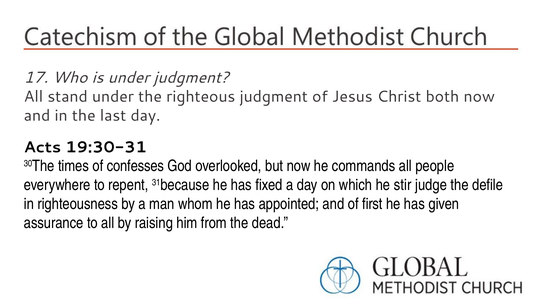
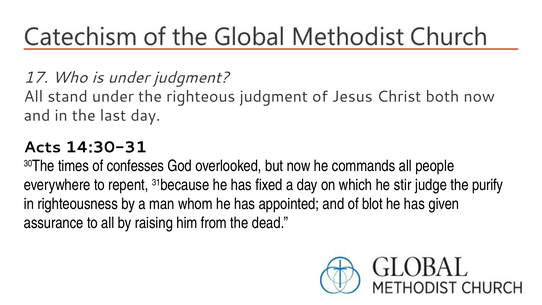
19:30-31: 19:30-31 -> 14:30-31
defile: defile -> purify
first: first -> blot
